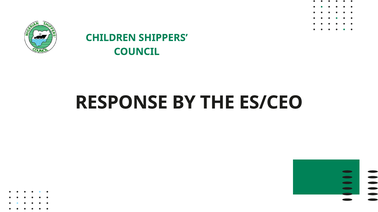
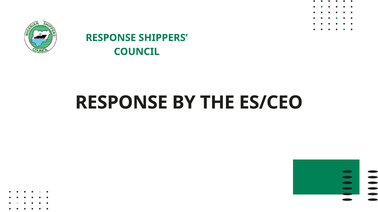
CHILDREN at (111, 38): CHILDREN -> RESPONSE
